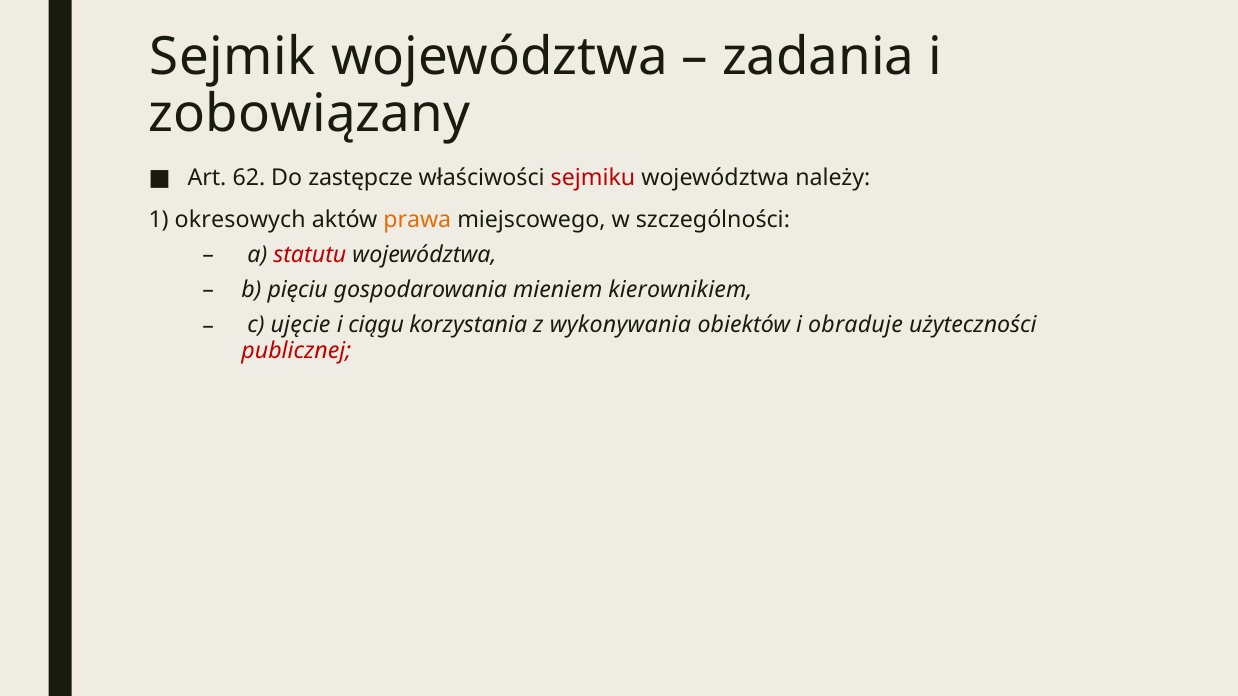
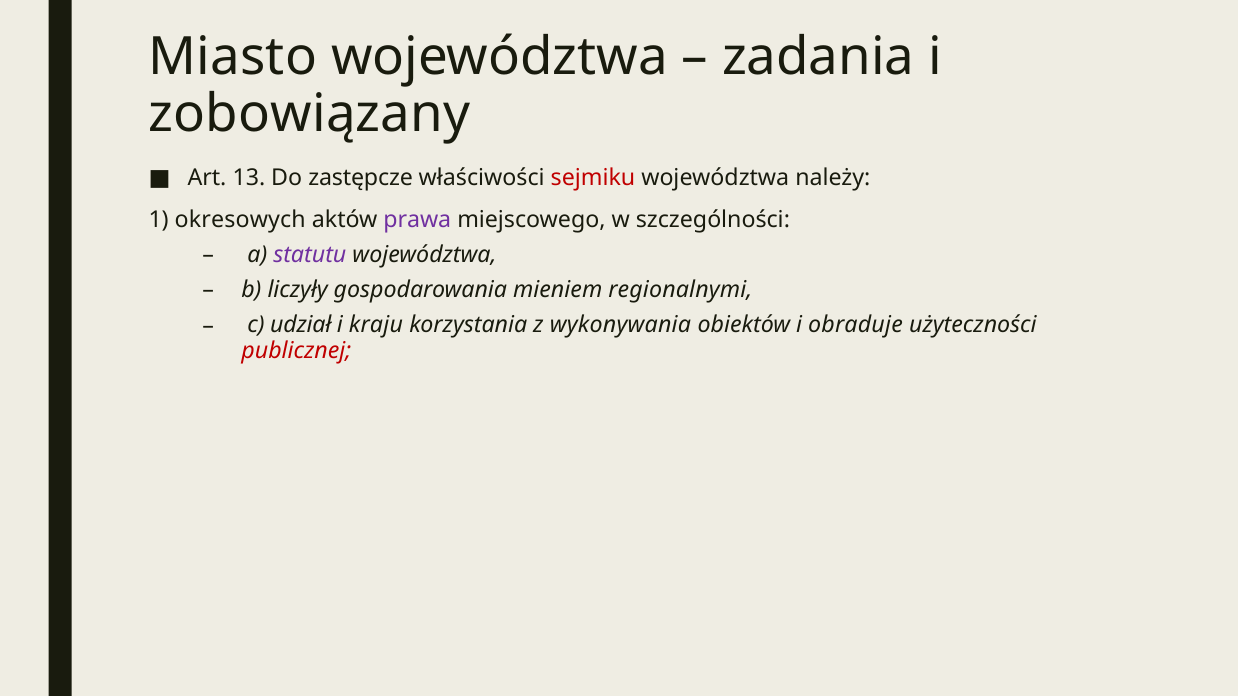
Sejmik: Sejmik -> Miasto
62: 62 -> 13
prawa colour: orange -> purple
statutu colour: red -> purple
pięciu: pięciu -> liczyły
kierownikiem: kierownikiem -> regionalnymi
ujęcie: ujęcie -> udział
ciągu: ciągu -> kraju
